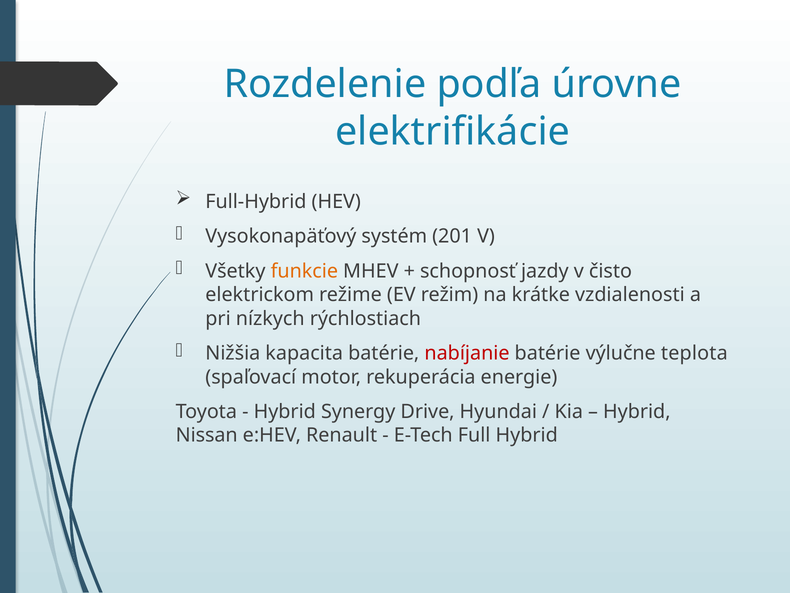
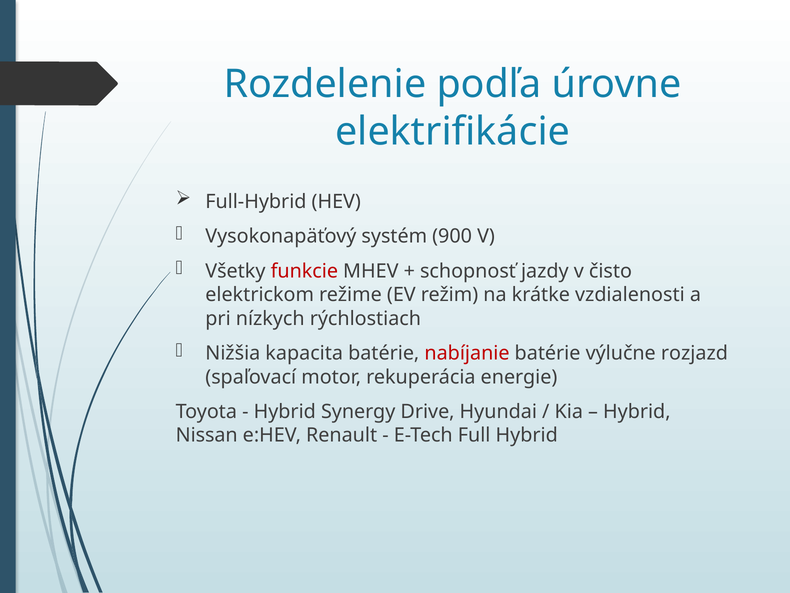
201: 201 -> 900
funkcie colour: orange -> red
teplota: teplota -> rozjazd
